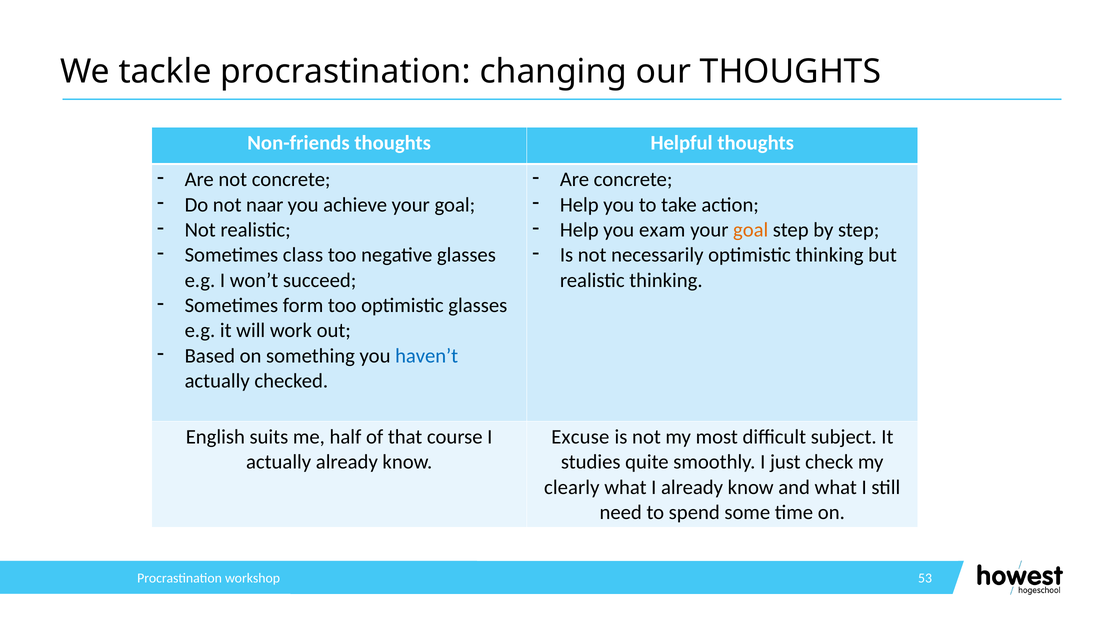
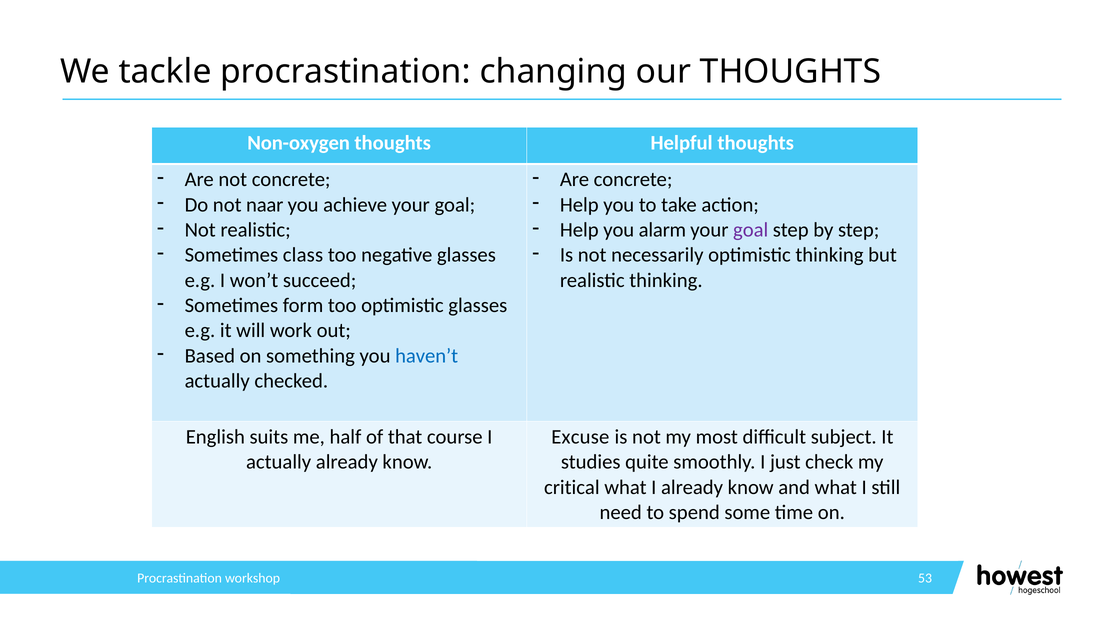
Non-friends: Non-friends -> Non-oxygen
exam: exam -> alarm
goal at (751, 230) colour: orange -> purple
clearly: clearly -> critical
